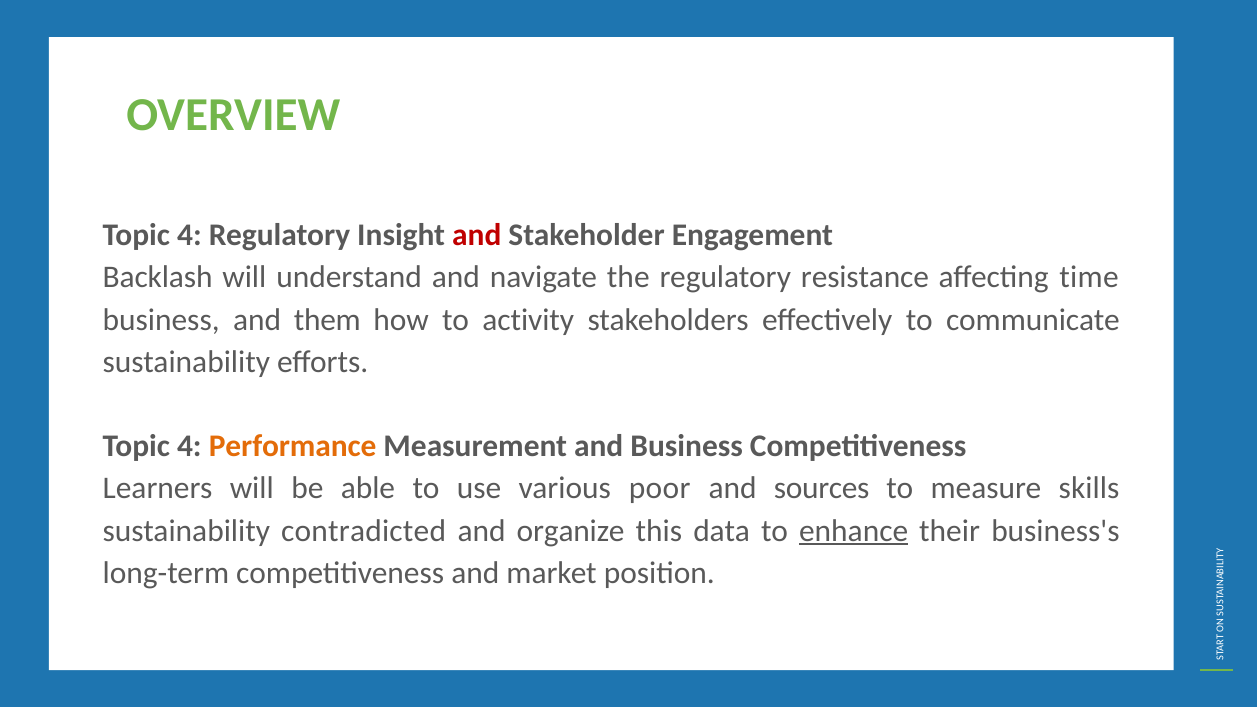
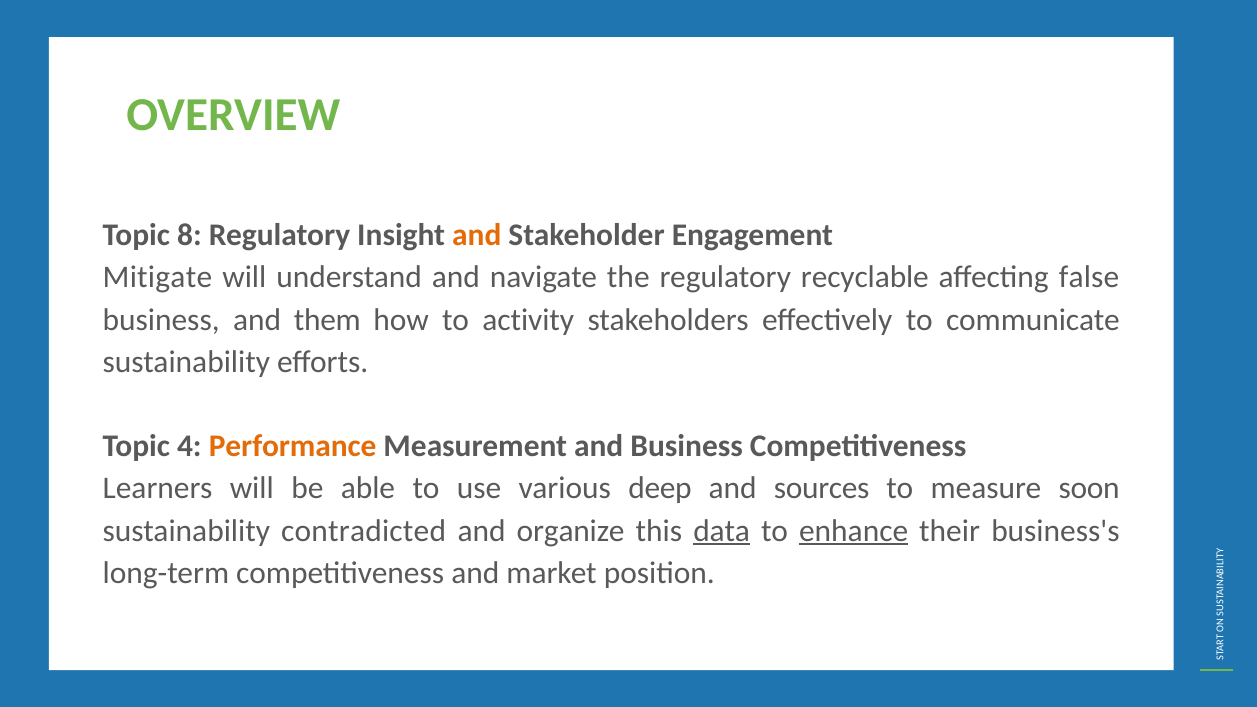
4 at (189, 235): 4 -> 8
and at (477, 235) colour: red -> orange
Backlash: Backlash -> Mitigate
resistance: resistance -> recyclable
time: time -> false
poor: poor -> deep
skills: skills -> soon
data underline: none -> present
